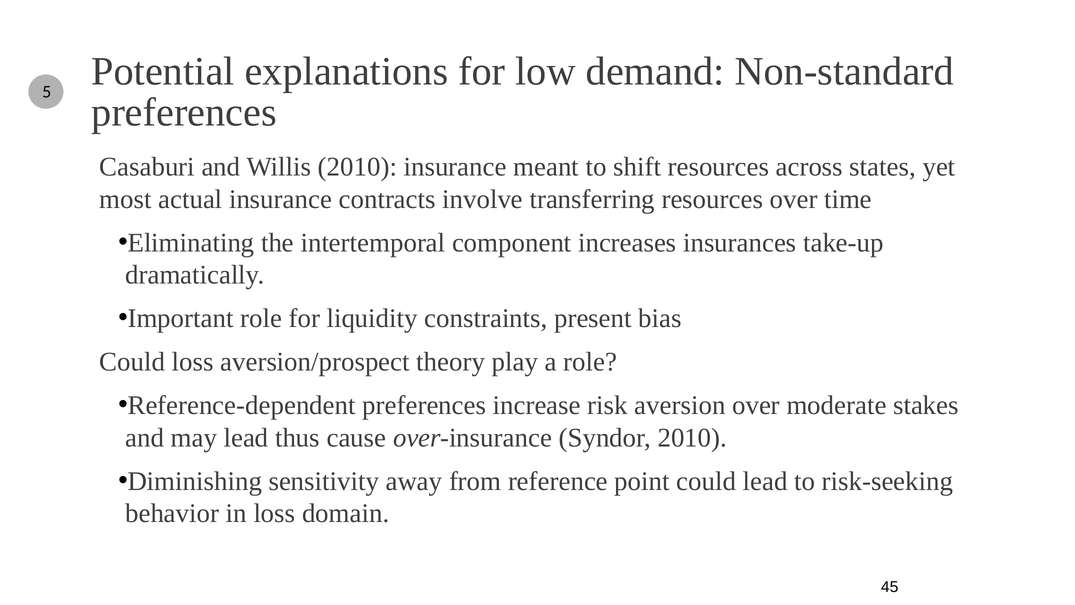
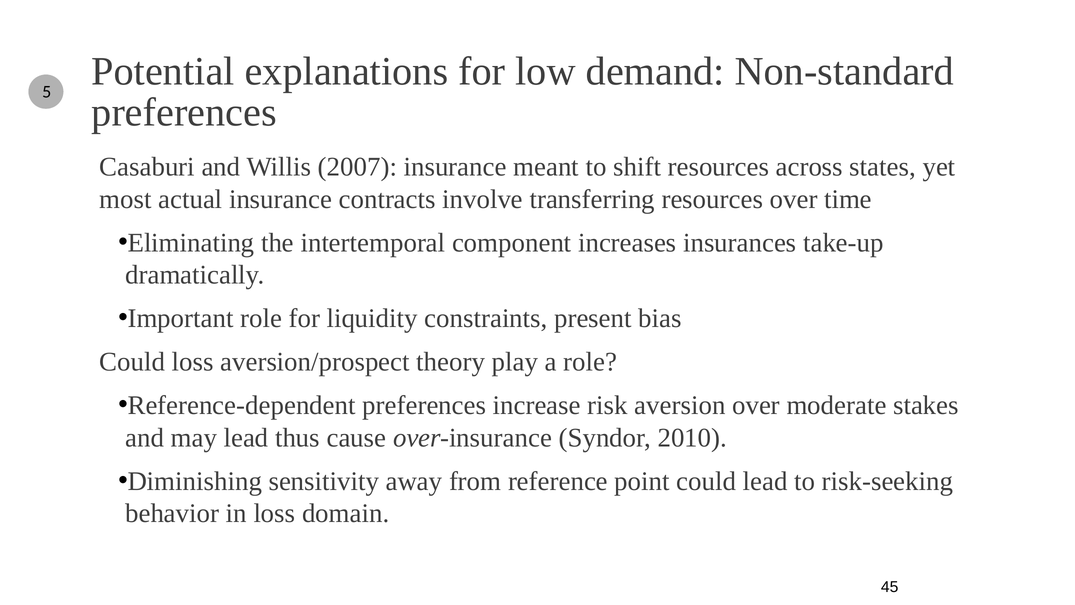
Willis 2010: 2010 -> 2007
